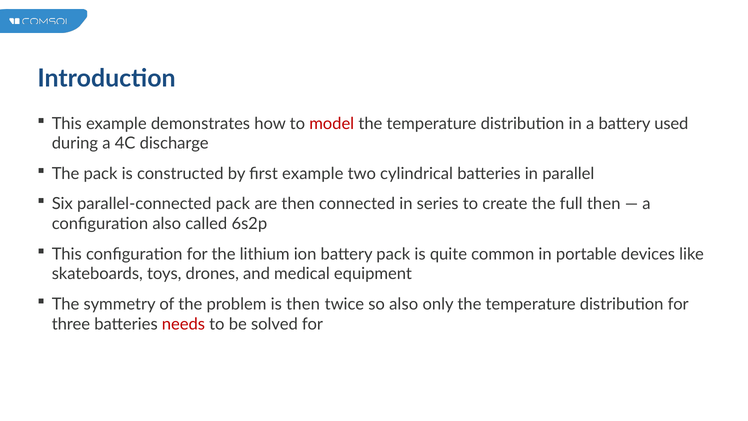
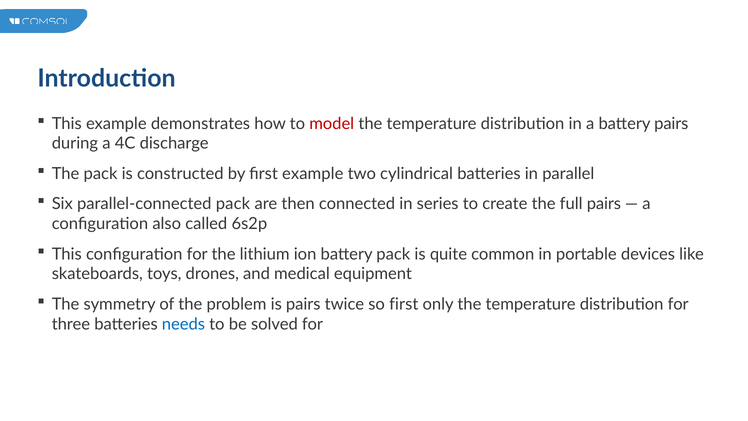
battery used: used -> pairs
full then: then -> pairs
is then: then -> pairs
so also: also -> first
needs colour: red -> blue
